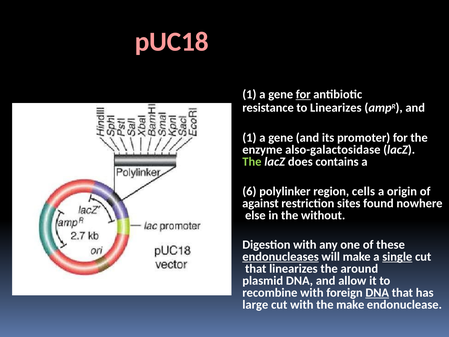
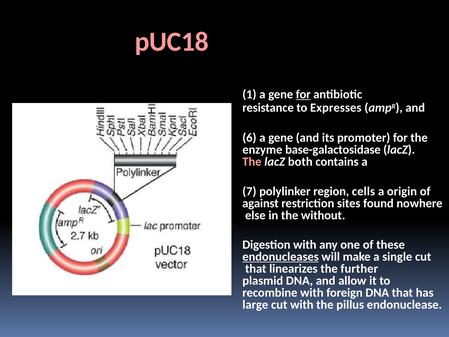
to Linearizes: Linearizes -> Expresses
1 at (249, 137): 1 -> 6
also-galactosidase: also-galactosidase -> base-galactosidase
The at (252, 161) colour: light green -> pink
does: does -> both
6: 6 -> 7
single underline: present -> none
around: around -> further
DNA at (377, 292) underline: present -> none
the make: make -> pillus
